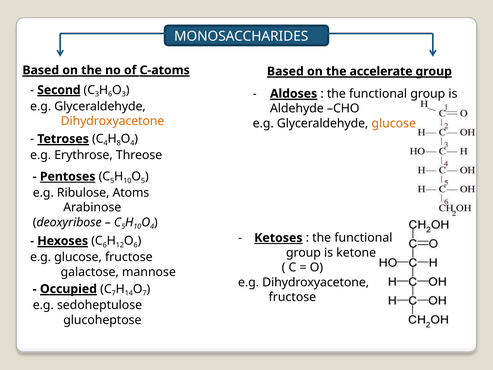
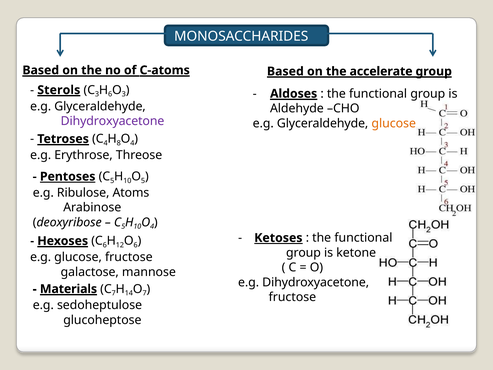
Second: Second -> Sterols
Dihydroxyacetone at (112, 121) colour: orange -> purple
Occupied: Occupied -> Materials
